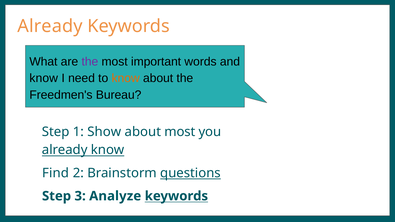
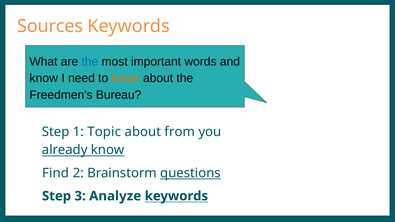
Already at (50, 26): Already -> Sources
the at (90, 62) colour: purple -> blue
Show: Show -> Topic
about most: most -> from
